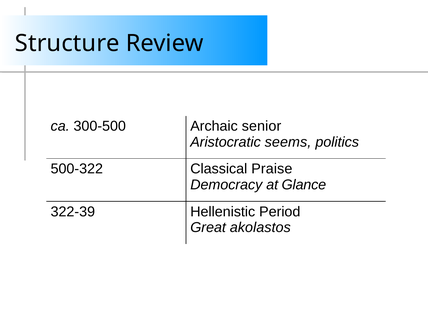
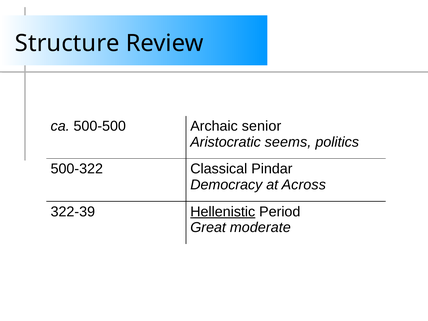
300-500: 300-500 -> 500-500
Praise: Praise -> Pindar
Glance: Glance -> Across
Hellenistic underline: none -> present
akolastos: akolastos -> moderate
